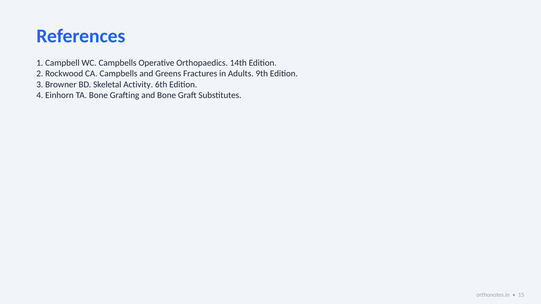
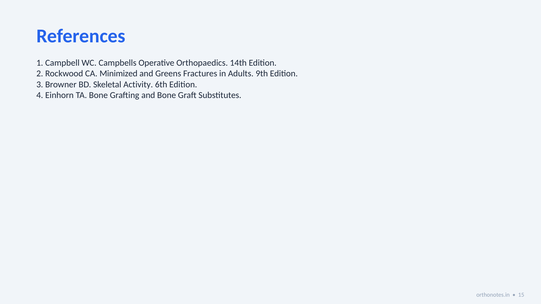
CA Campbells: Campbells -> Minimized
